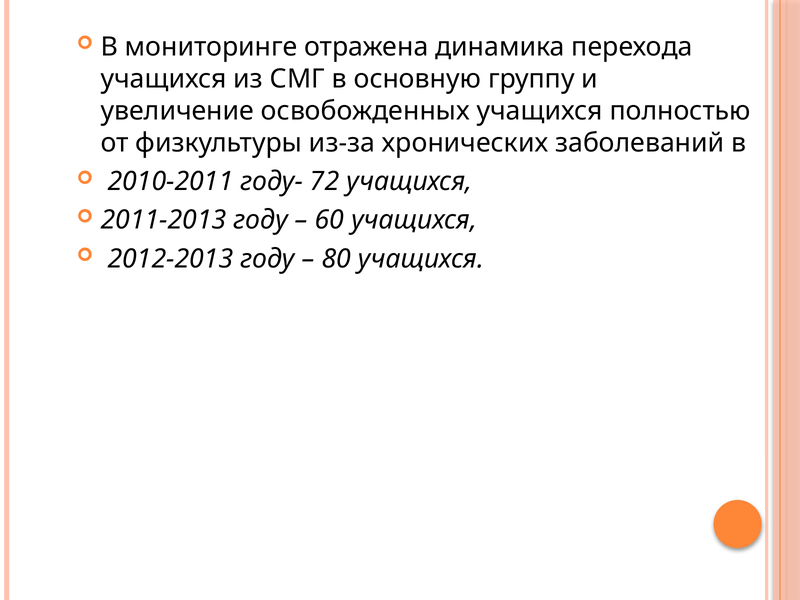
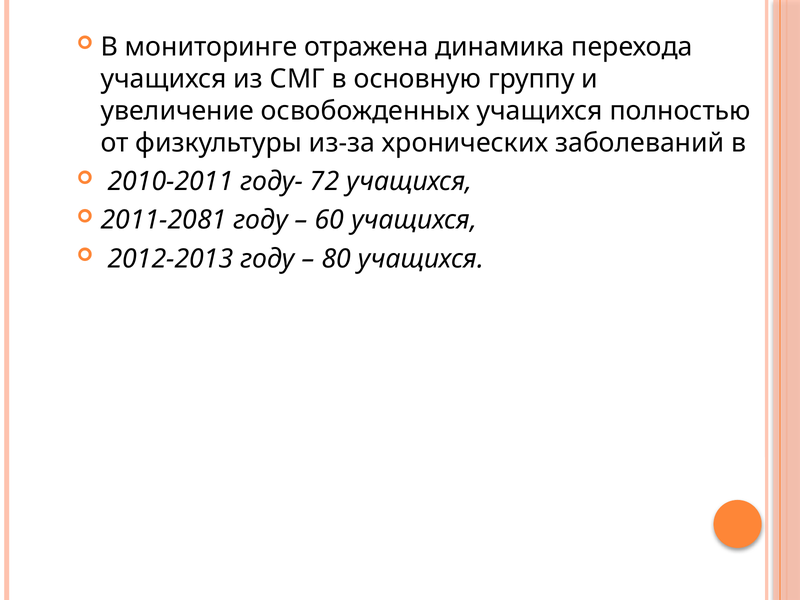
2011-2013: 2011-2013 -> 2011-2081
